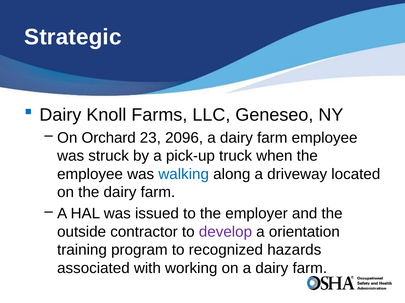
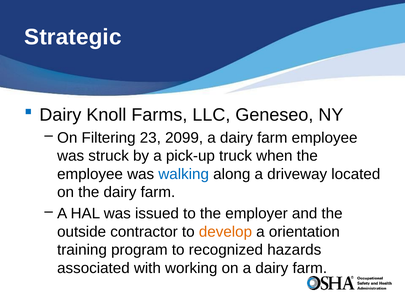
Orchard: Orchard -> Filtering
2096: 2096 -> 2099
develop colour: purple -> orange
